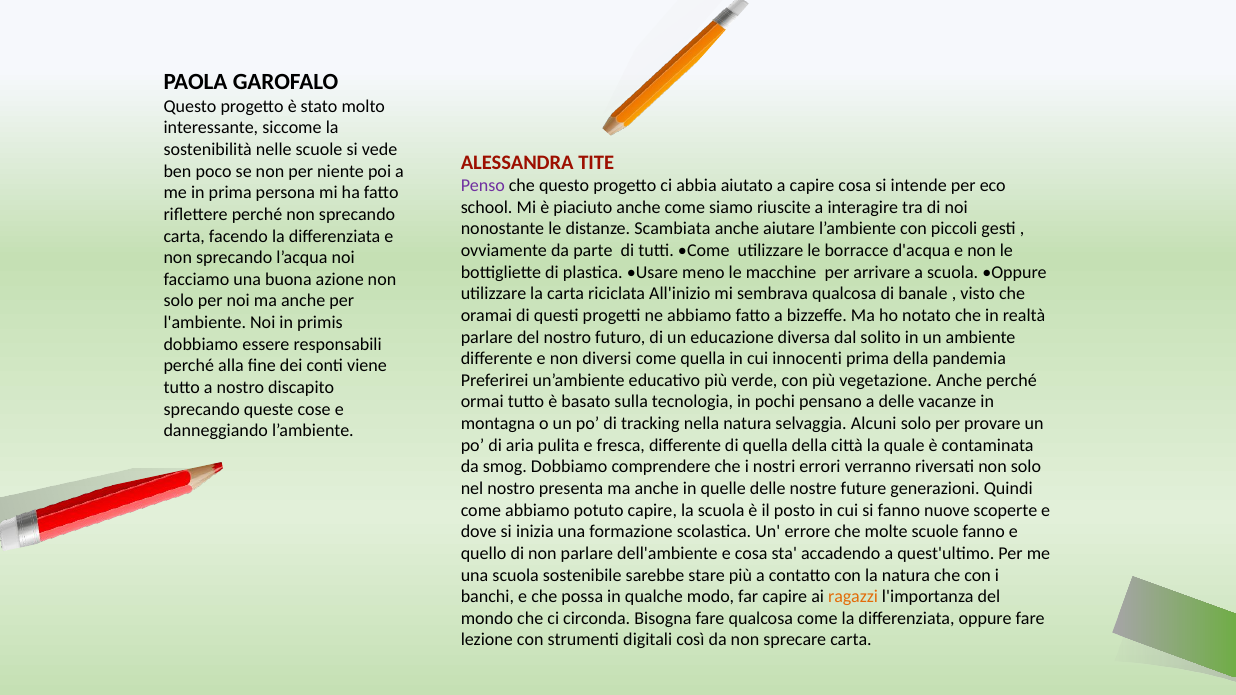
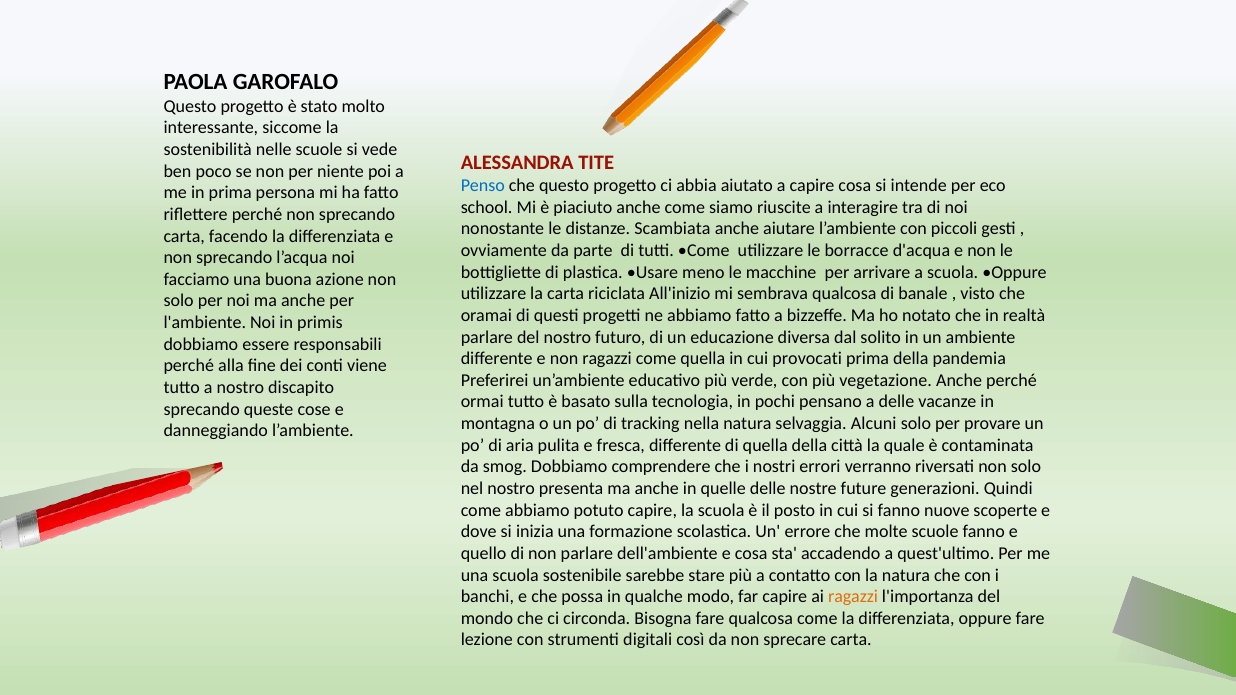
Penso colour: purple -> blue
non diversi: diversi -> ragazzi
innocenti: innocenti -> provocati
